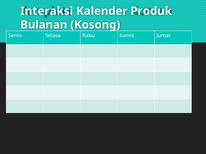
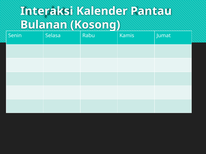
Produk: Produk -> Pantau
